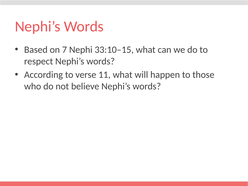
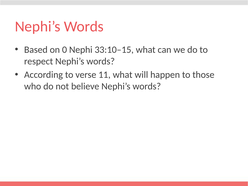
7: 7 -> 0
